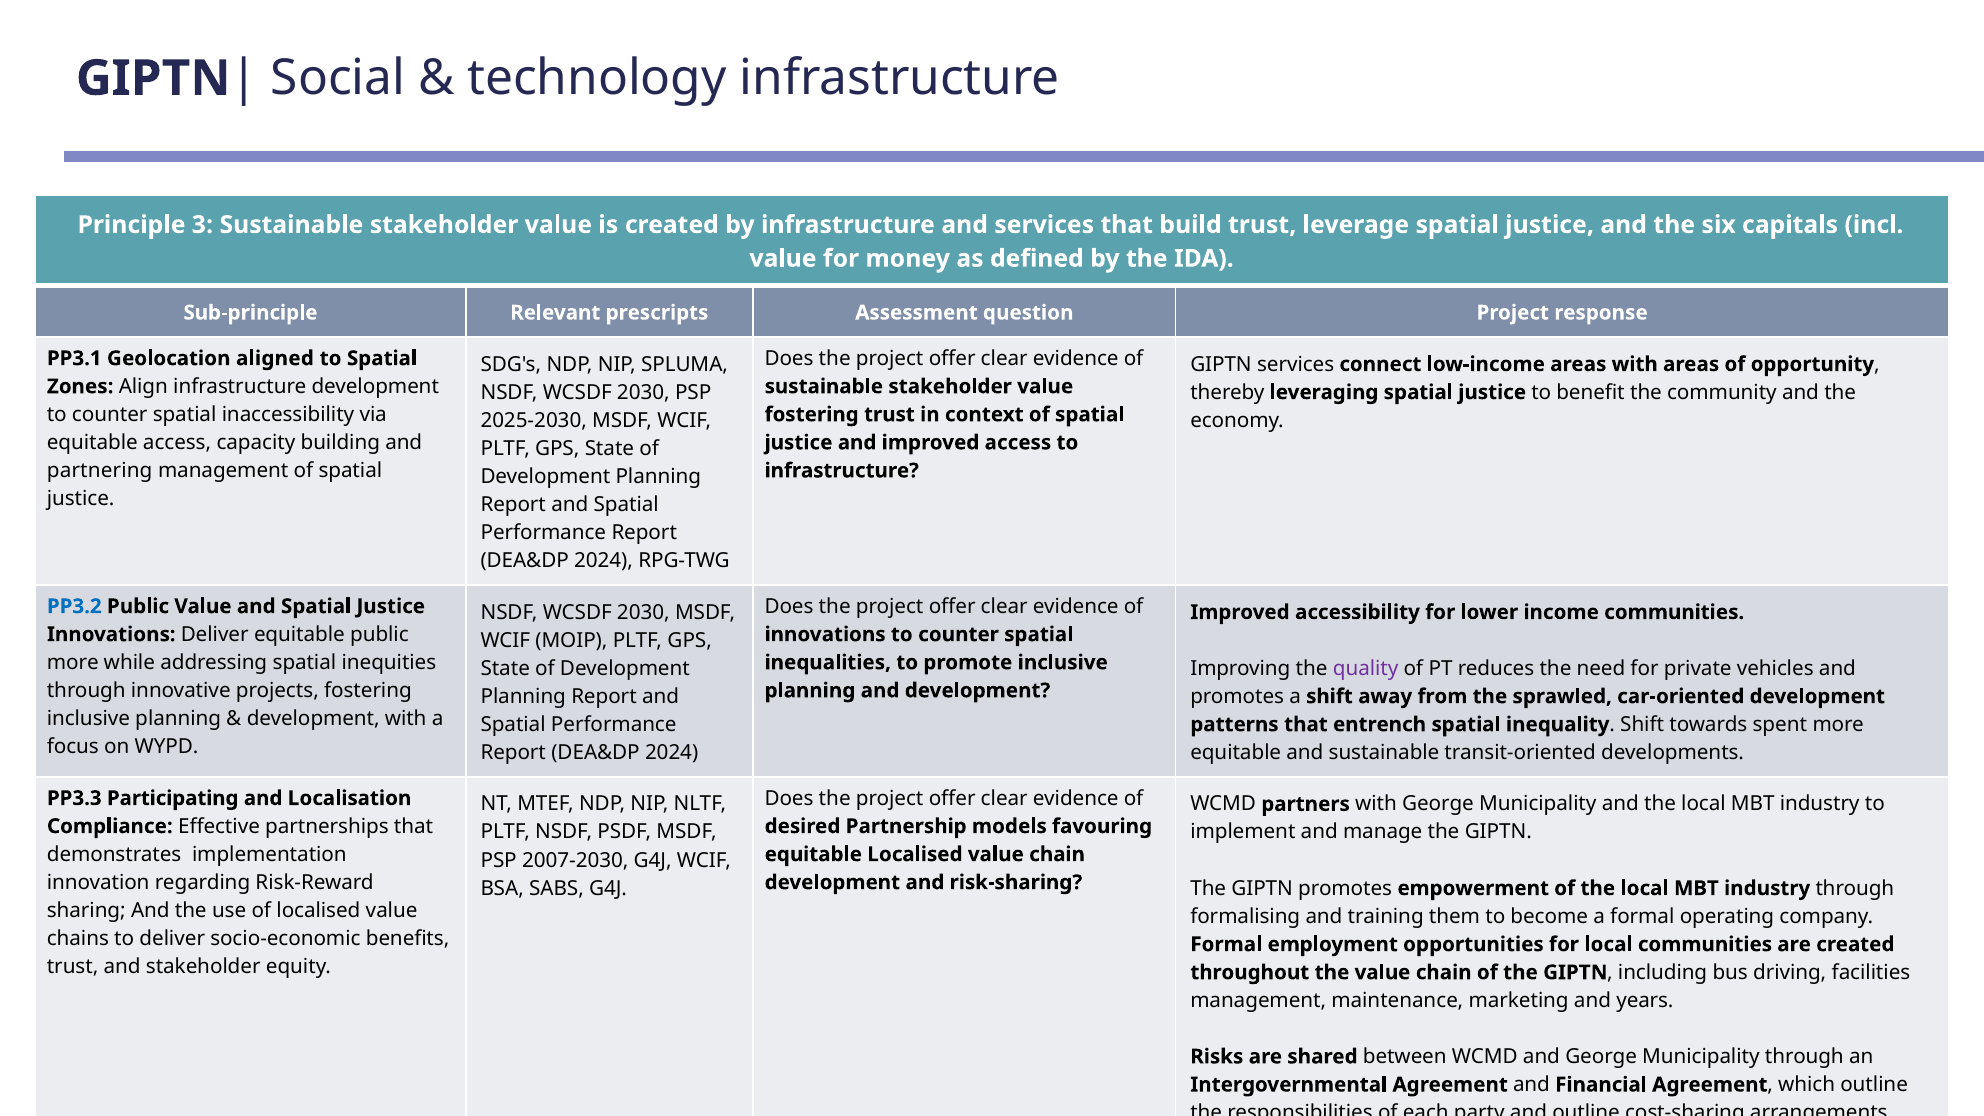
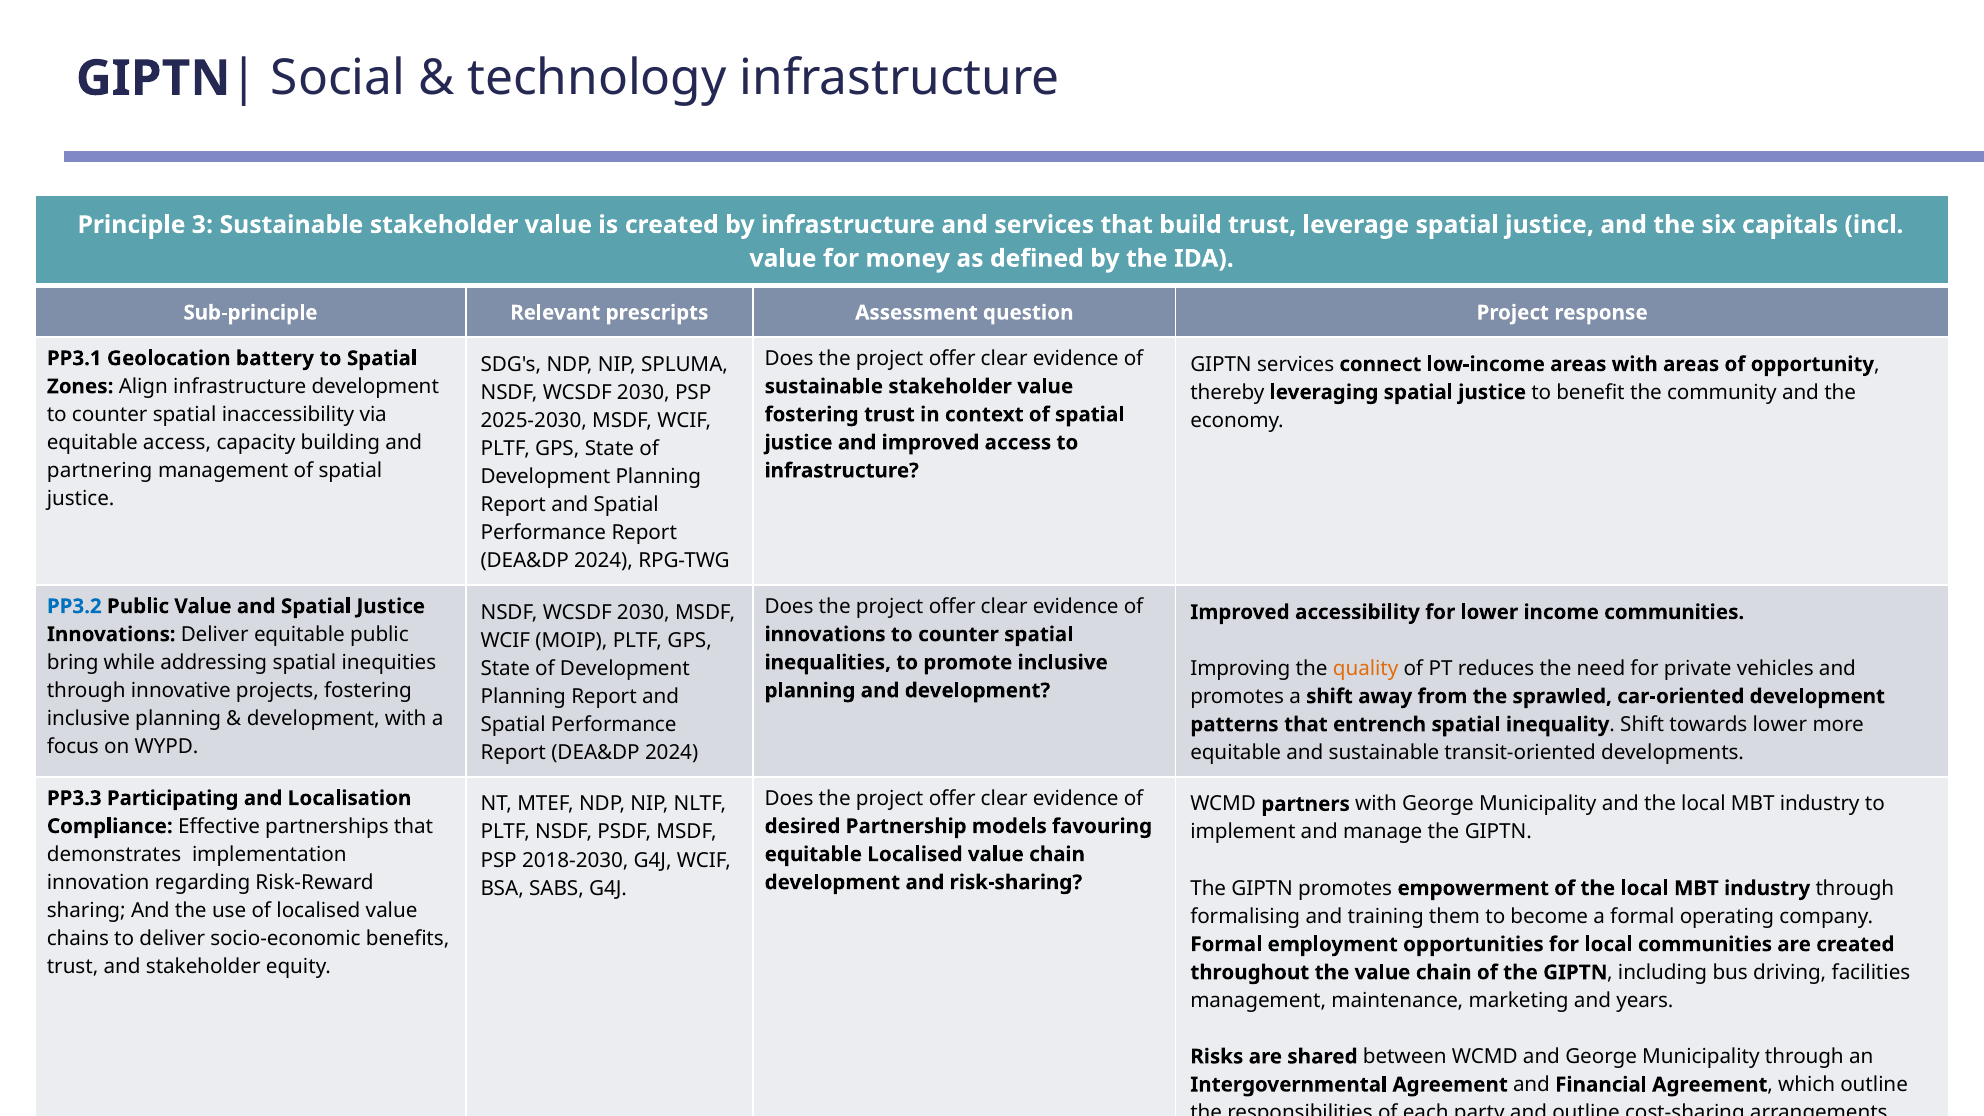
aligned: aligned -> battery
more at (73, 662): more -> bring
quality colour: purple -> orange
towards spent: spent -> lower
2007-2030: 2007-2030 -> 2018-2030
